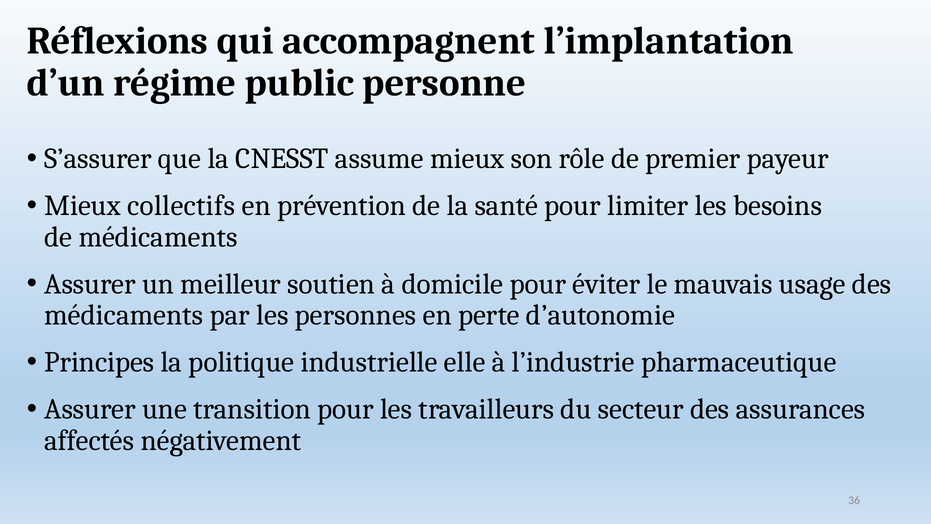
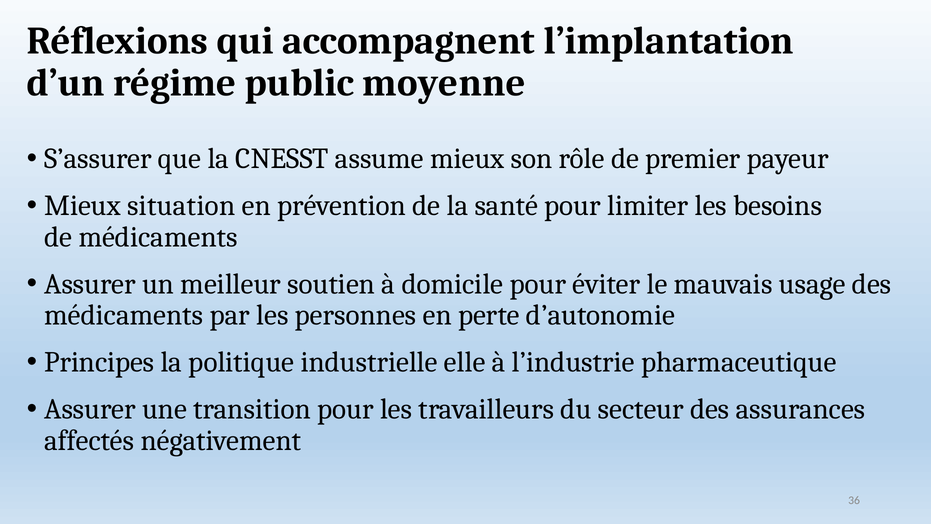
personne: personne -> moyenne
collectifs: collectifs -> situation
